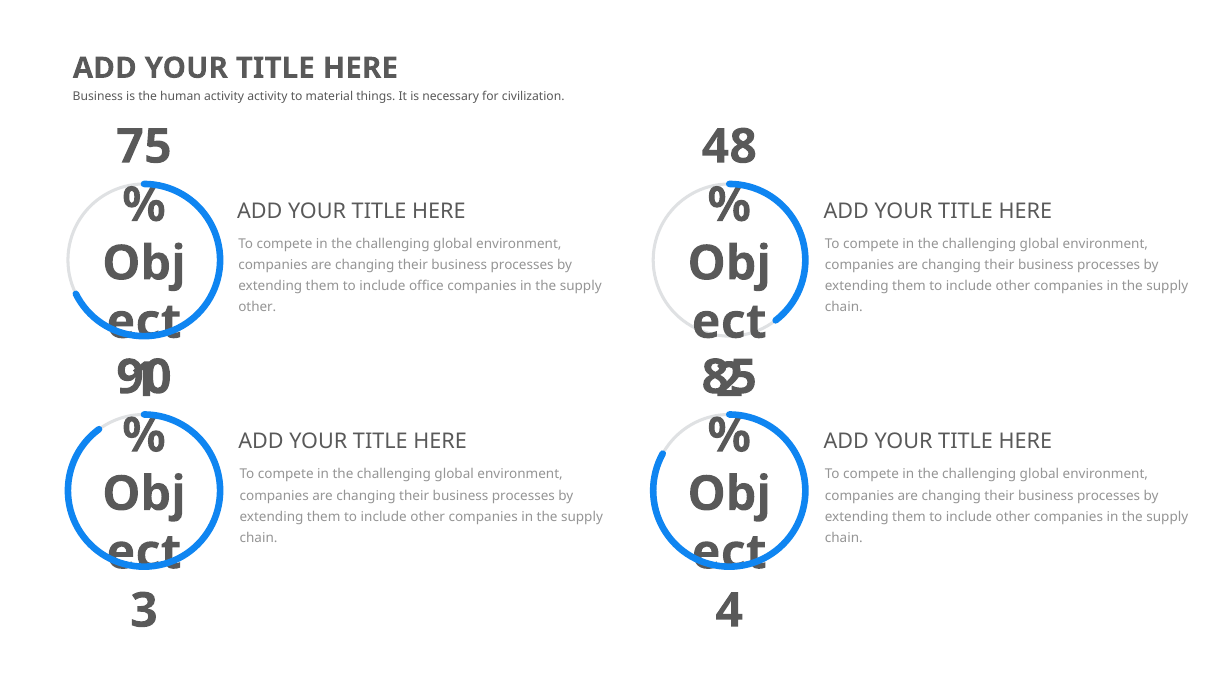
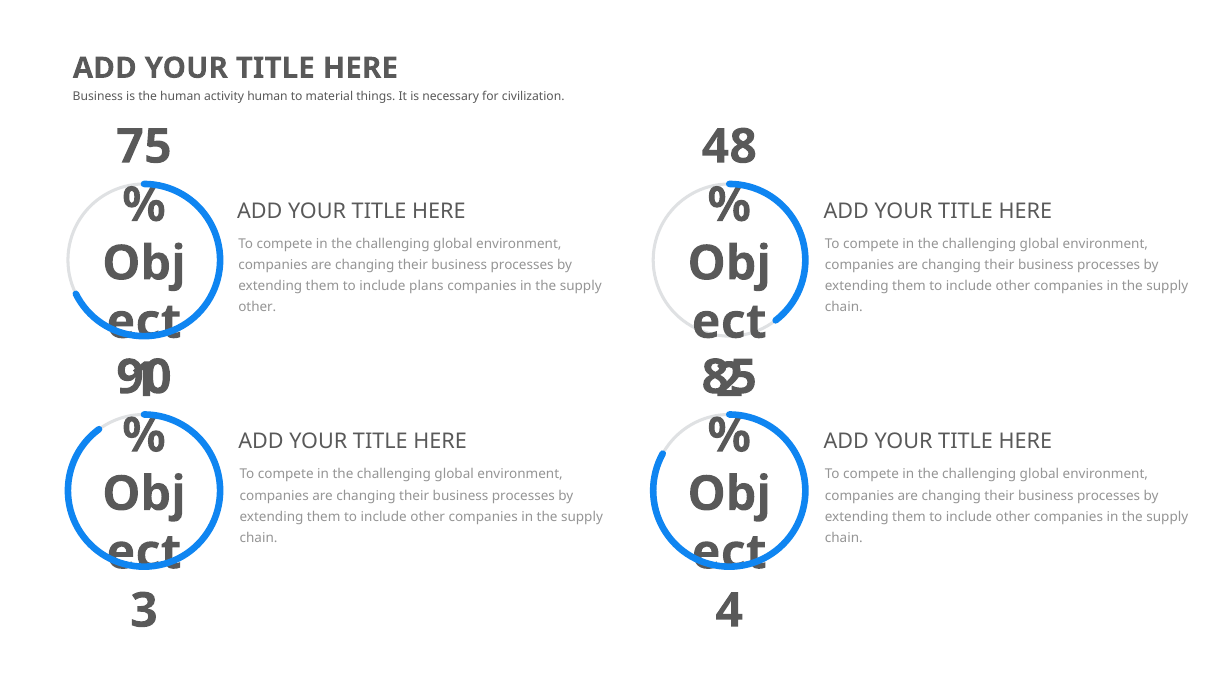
activity activity: activity -> human
office: office -> plans
